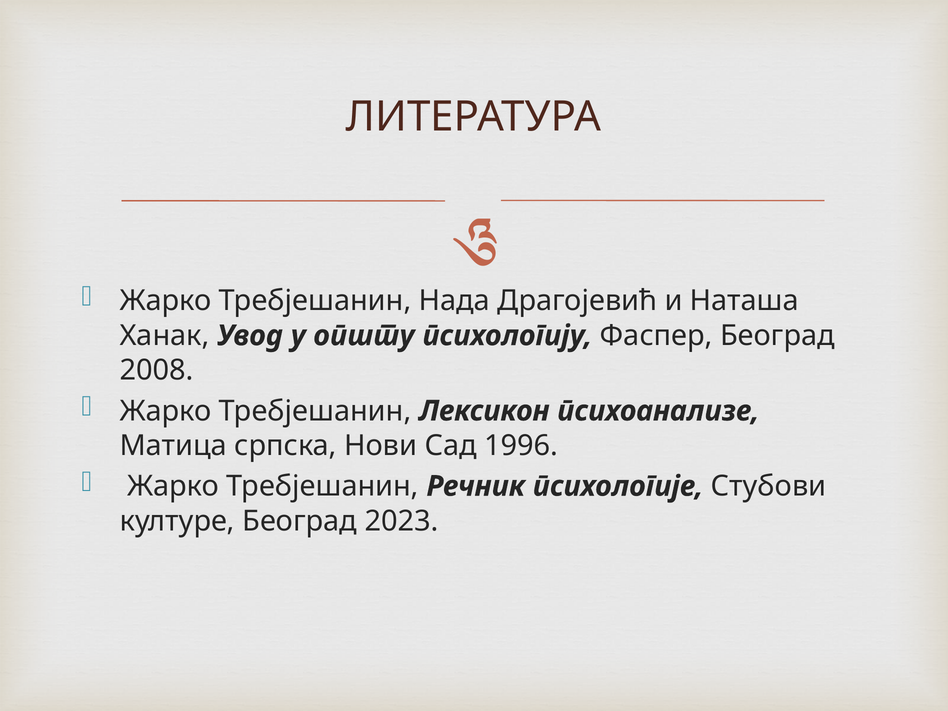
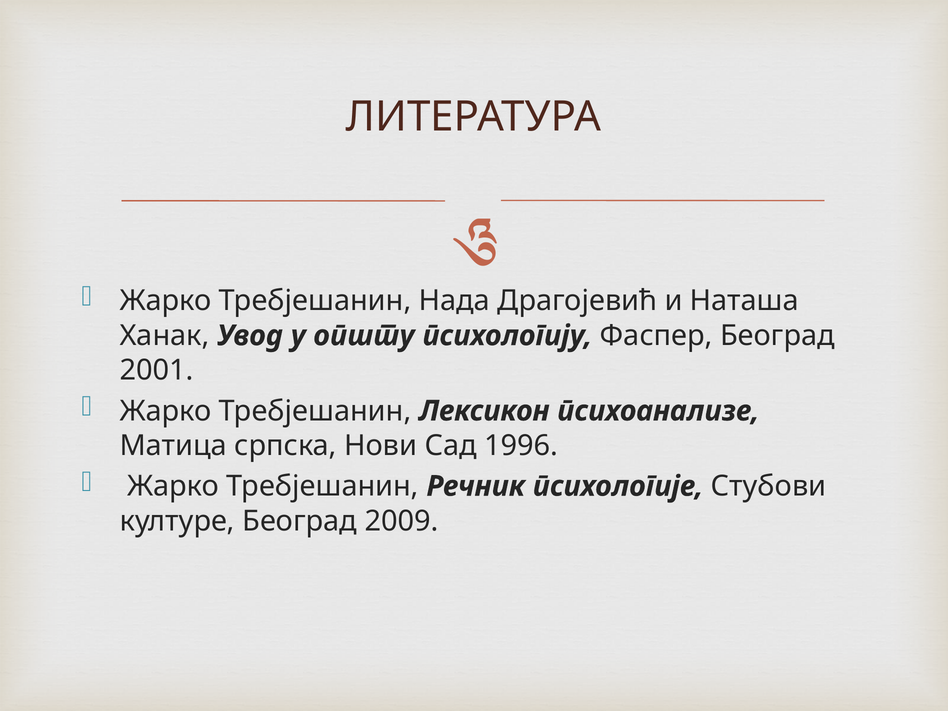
2008: 2008 -> 2001
2023: 2023 -> 2009
